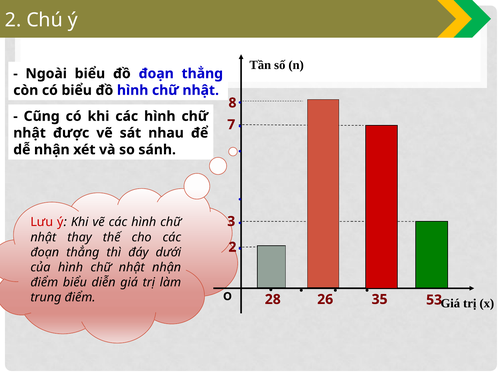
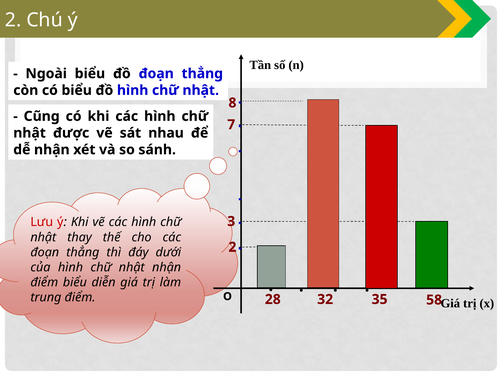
26: 26 -> 32
53: 53 -> 58
